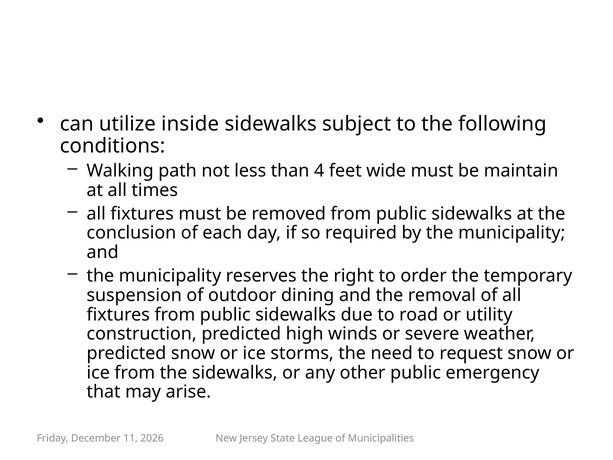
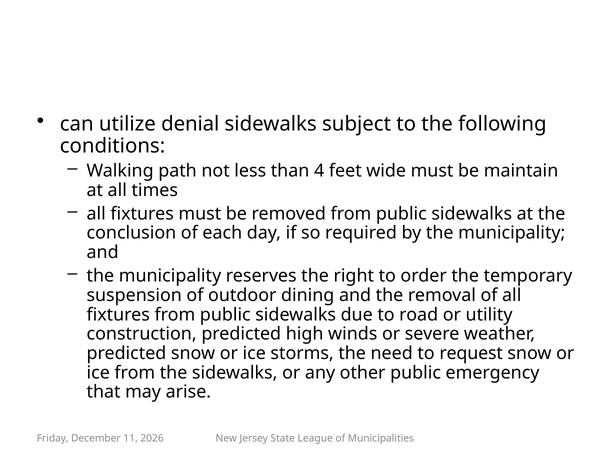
inside: inside -> denial
